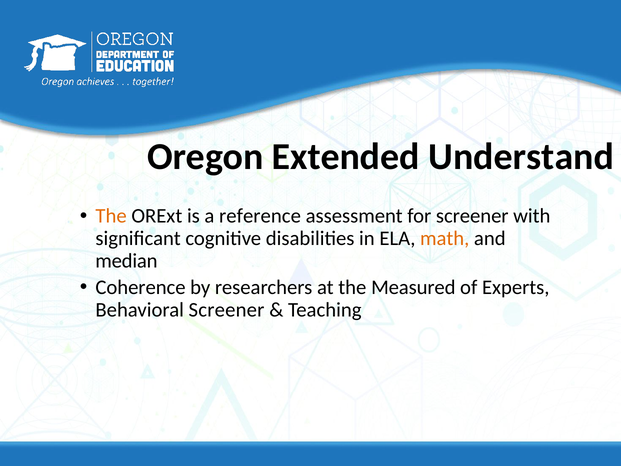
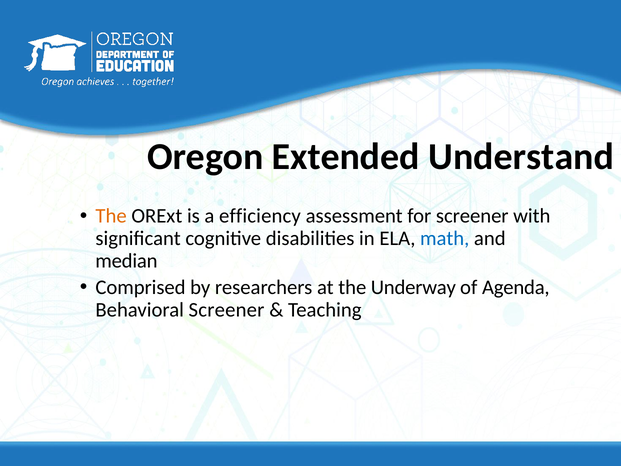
reference: reference -> efficiency
math colour: orange -> blue
Coherence: Coherence -> Comprised
Measured: Measured -> Underway
Experts: Experts -> Agenda
